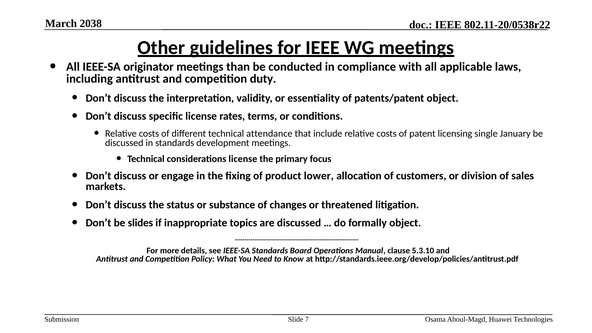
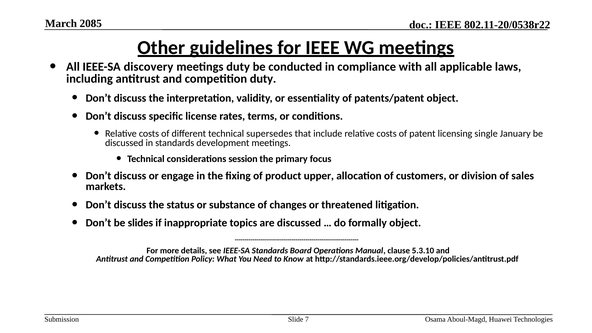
2038: 2038 -> 2085
originator: originator -> discovery
meetings than: than -> duty
attendance: attendance -> supersedes
considerations license: license -> session
lower: lower -> upper
